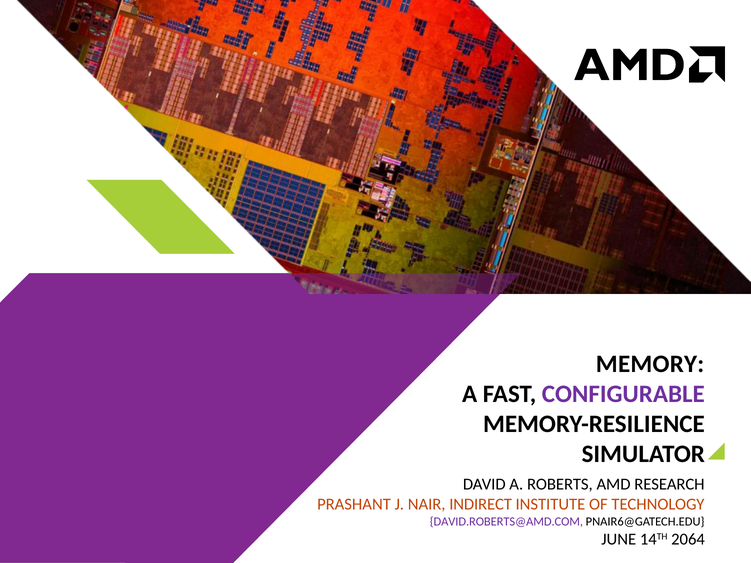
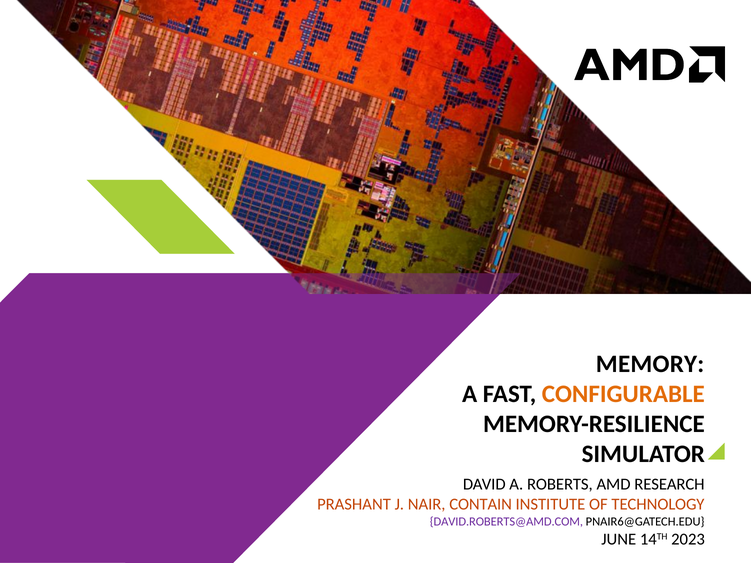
CONFIGURABLE colour: purple -> orange
INDIRECT: INDIRECT -> CONTAIN
2064: 2064 -> 2023
